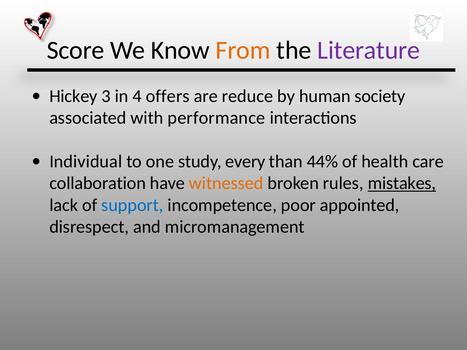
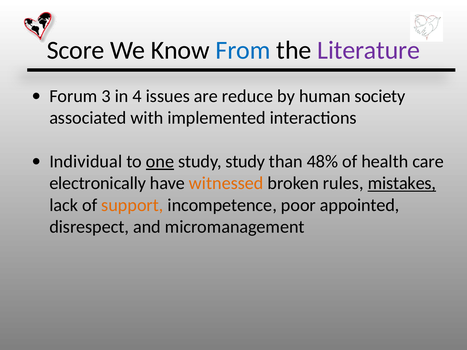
From colour: orange -> blue
Hickey: Hickey -> Forum
offers: offers -> issues
performance: performance -> implemented
one underline: none -> present
study every: every -> study
44%: 44% -> 48%
collaboration: collaboration -> electronically
support colour: blue -> orange
